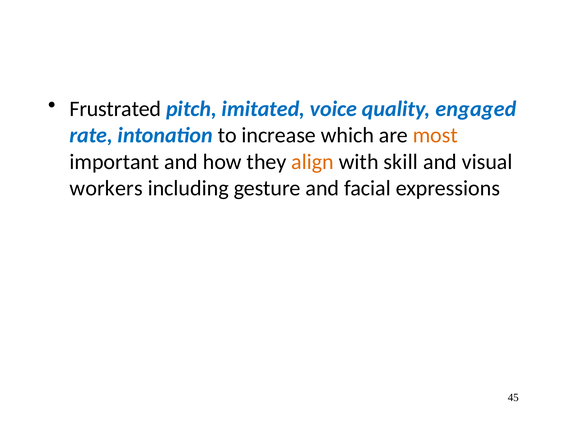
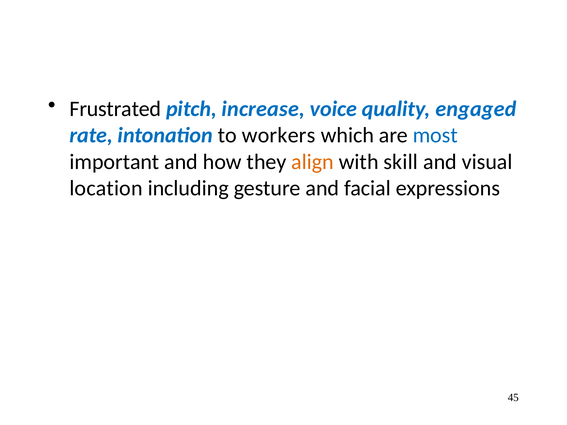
imitated: imitated -> increase
increase: increase -> workers
most colour: orange -> blue
workers: workers -> location
